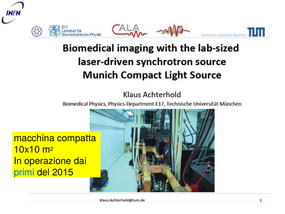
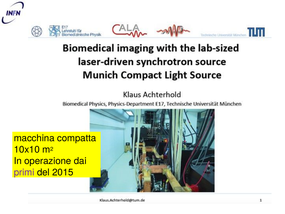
primi colour: blue -> purple
